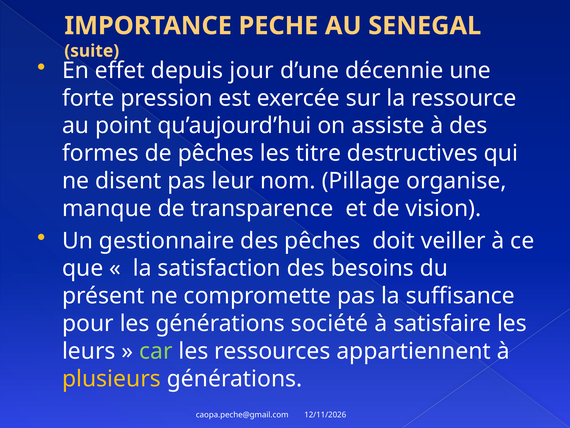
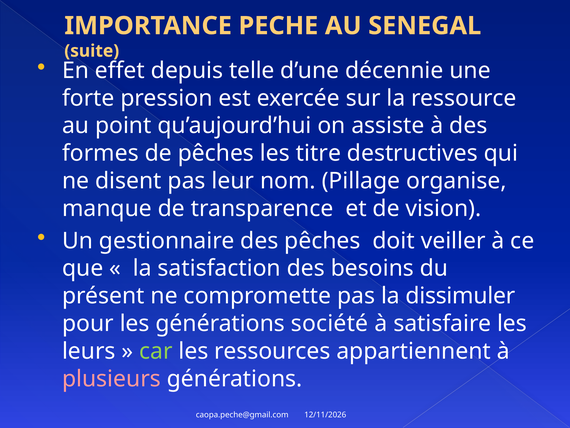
jour: jour -> telle
suffisance: suffisance -> dissimuler
plusieurs colour: yellow -> pink
